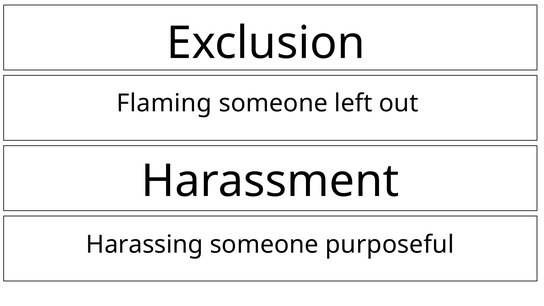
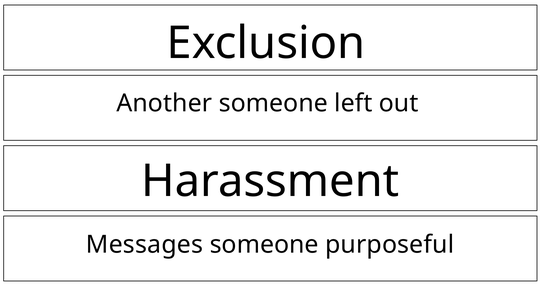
Flaming: Flaming -> Another
Harassing: Harassing -> Messages
